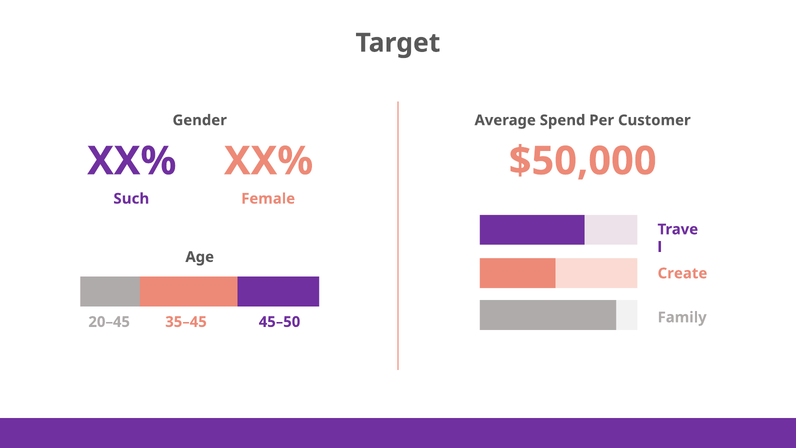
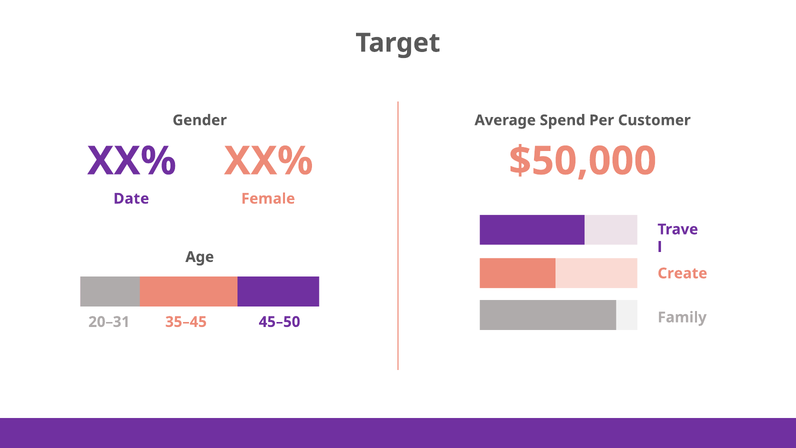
Such: Such -> Date
20–45: 20–45 -> 20–31
